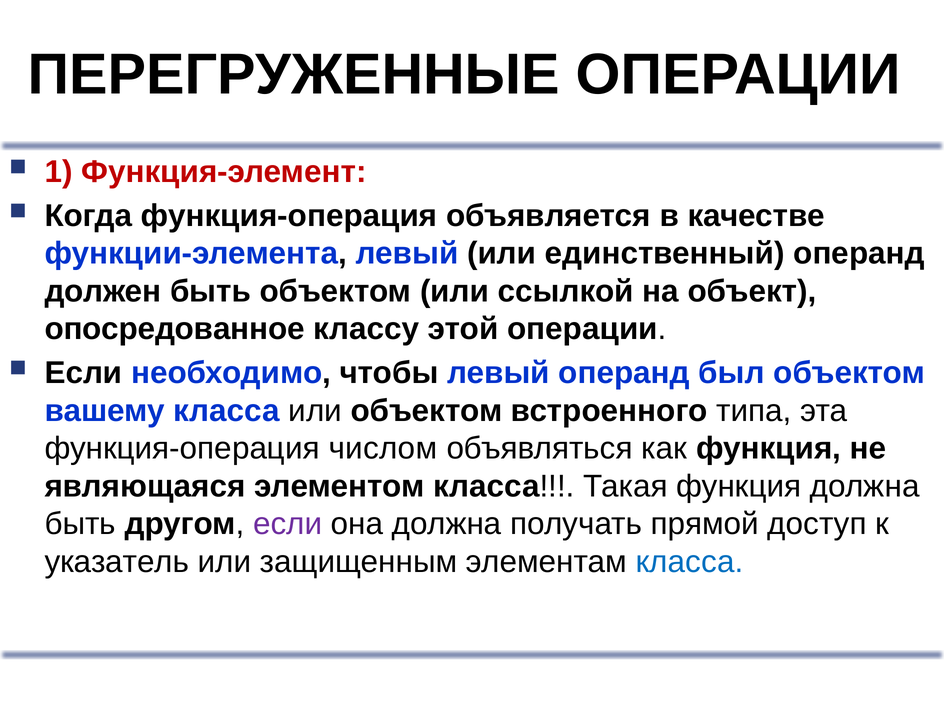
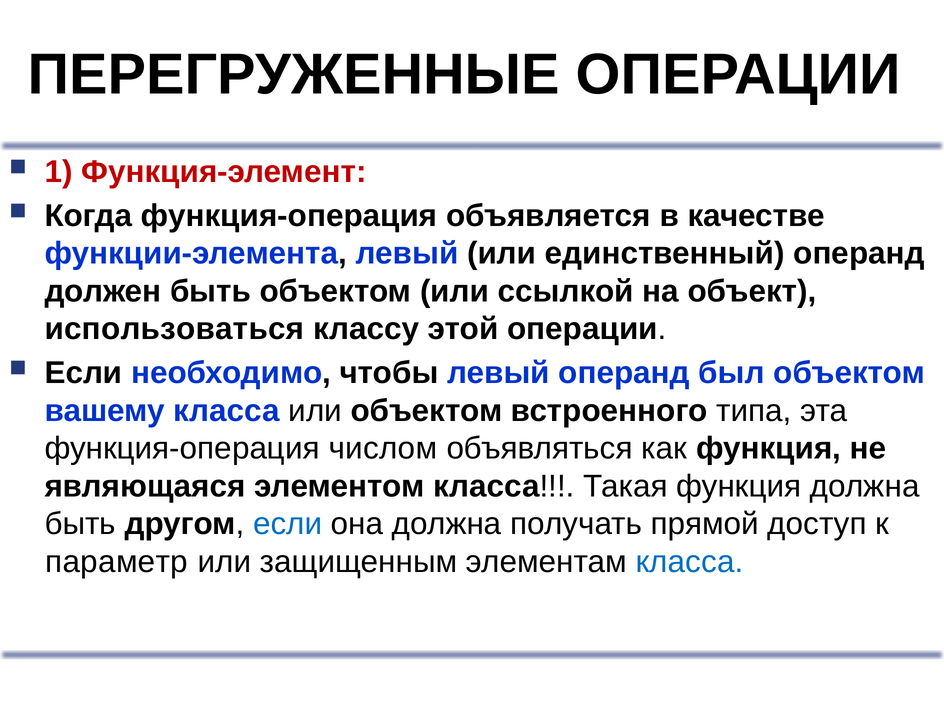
опосредованное: опосредованное -> использоваться
если at (288, 524) colour: purple -> blue
указатель: указатель -> параметр
